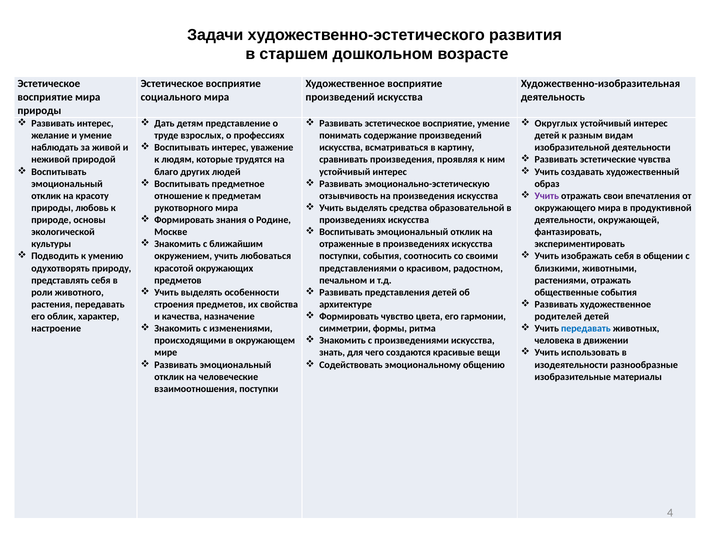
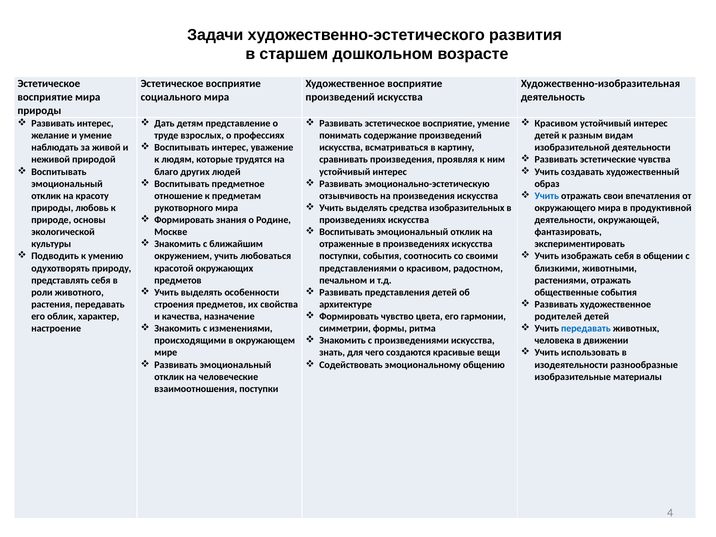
Округлых at (556, 123): Округлых -> Красивом
Учить at (547, 196) colour: purple -> blue
образовательной: образовательной -> изобразительных
